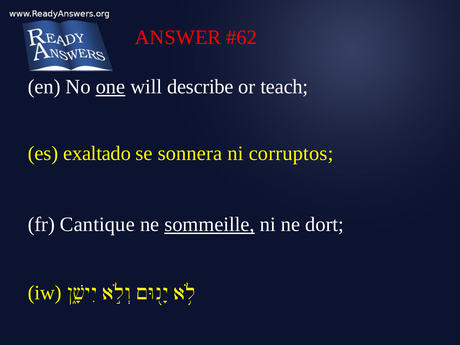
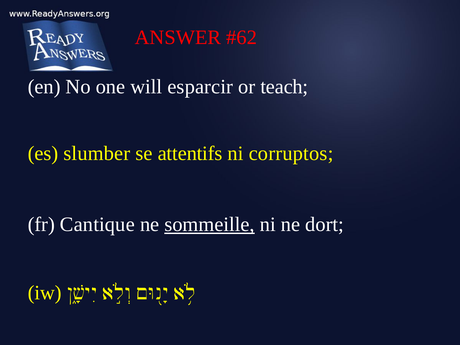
one underline: present -> none
describe: describe -> esparcir
exaltado: exaltado -> slumber
sonnera: sonnera -> attentifs
